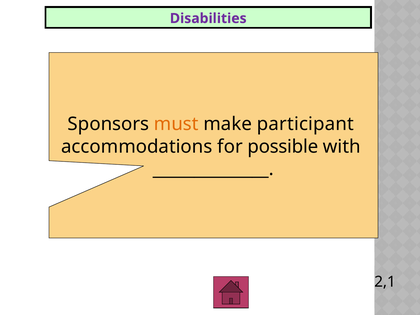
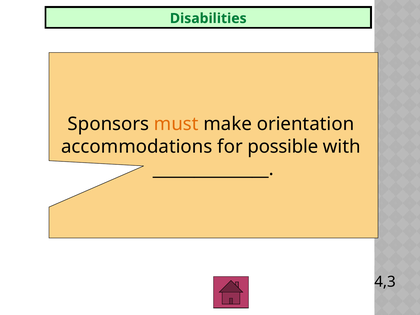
Disabilities colour: purple -> green
participant: participant -> orientation
2,1: 2,1 -> 4,3
